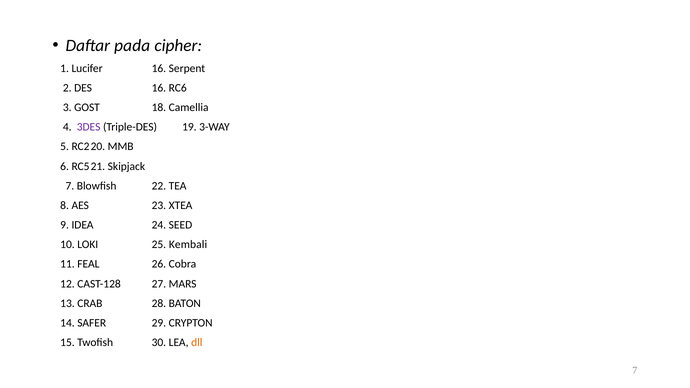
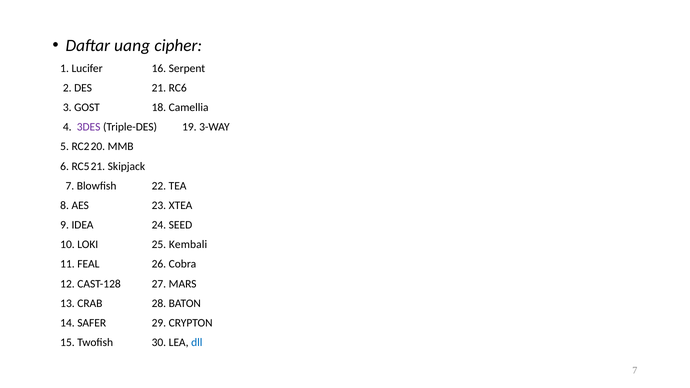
pada: pada -> uang
DES 16: 16 -> 21
dll colour: orange -> blue
